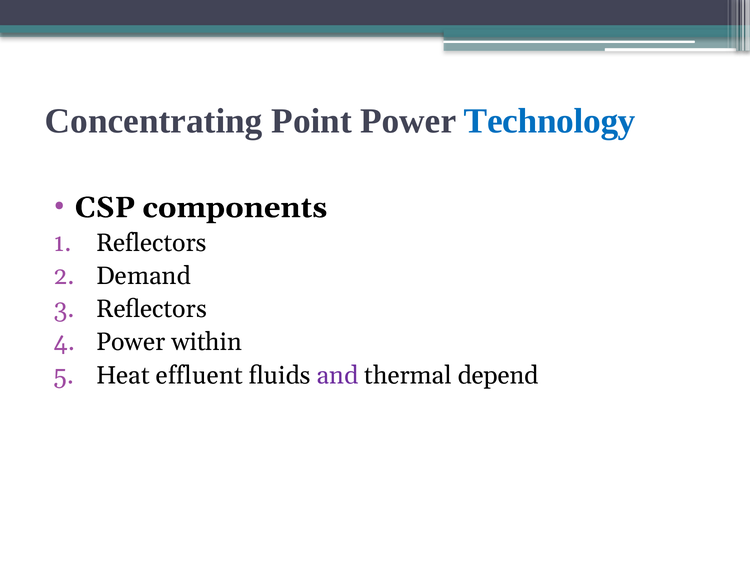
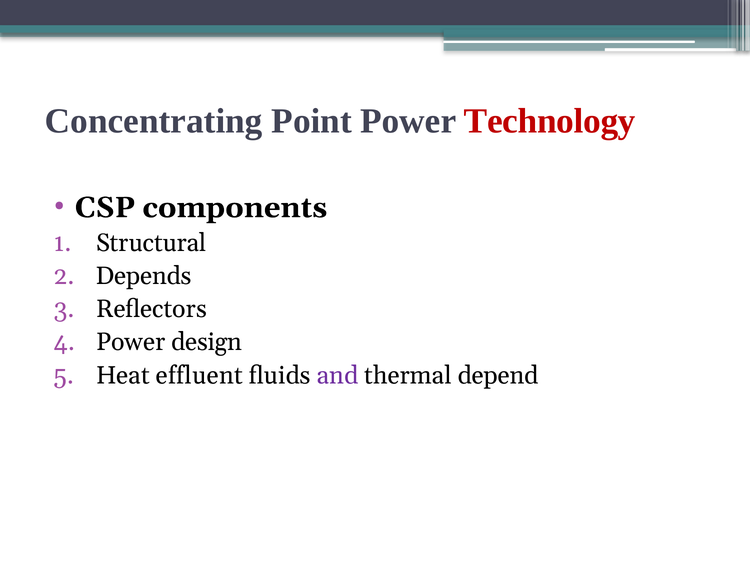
Technology colour: blue -> red
Reflectors at (151, 243): Reflectors -> Structural
Demand: Demand -> Depends
within: within -> design
